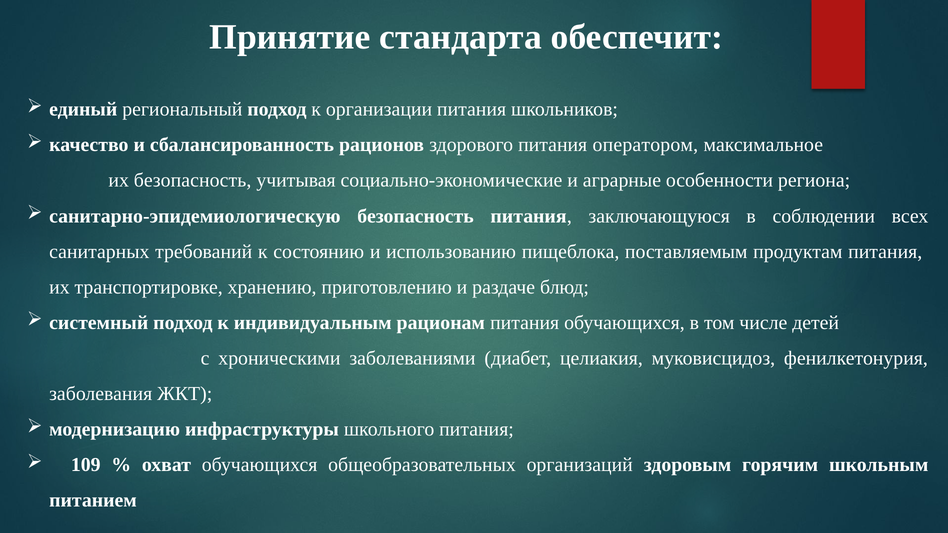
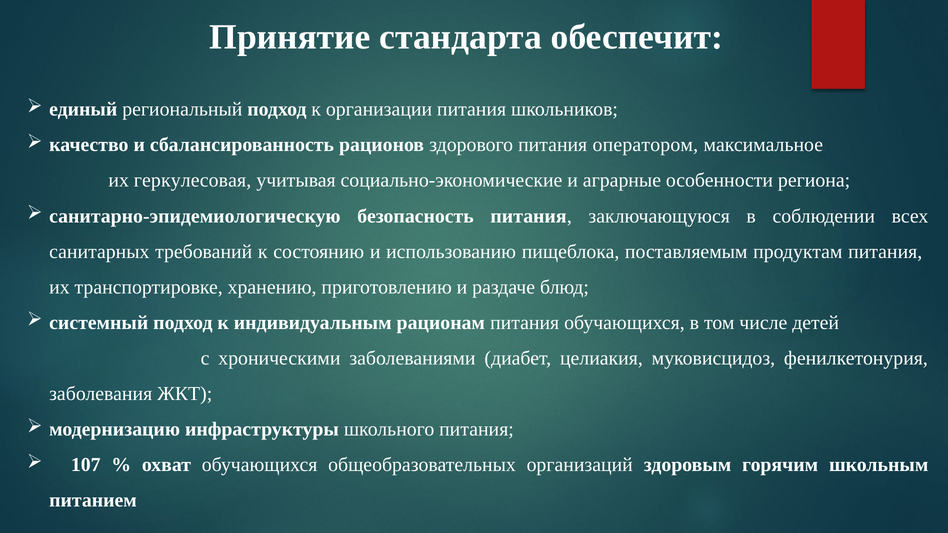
их безопасность: безопасность -> геркулесовая
109: 109 -> 107
